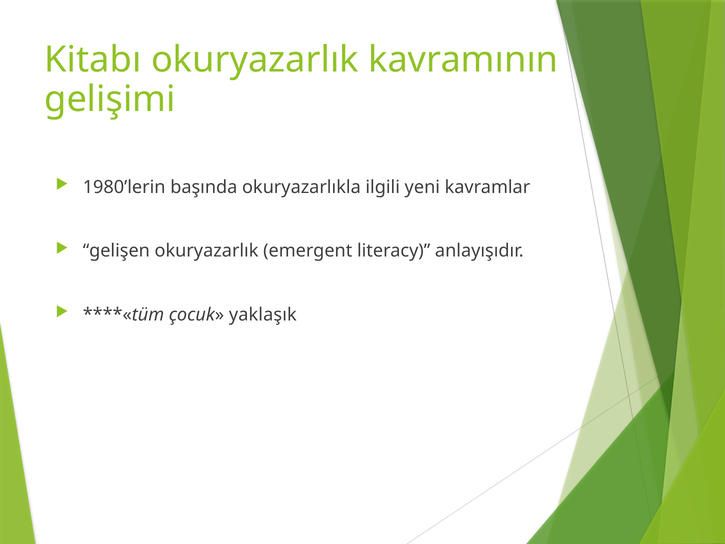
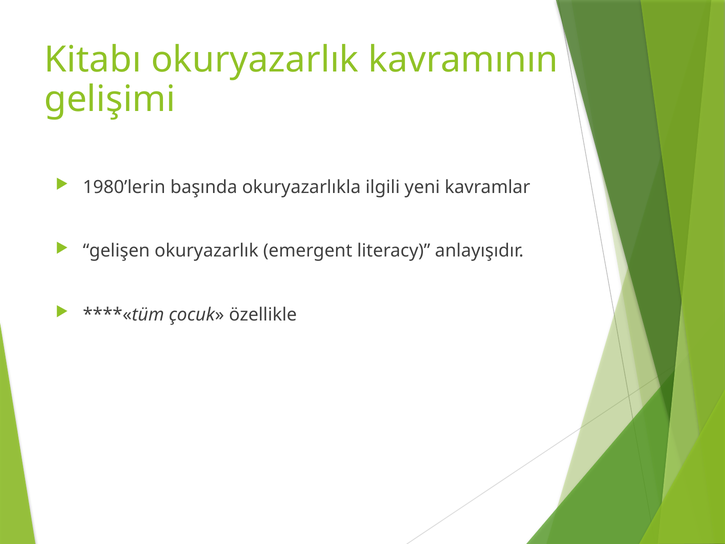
yaklaşık: yaklaşık -> özellikle
